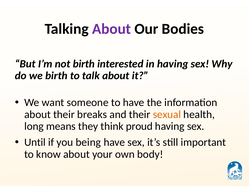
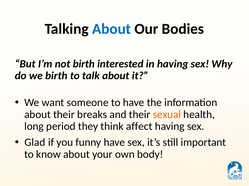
About at (112, 29) colour: purple -> blue
means: means -> period
proud: proud -> affect
Until: Until -> Glad
being: being -> funny
